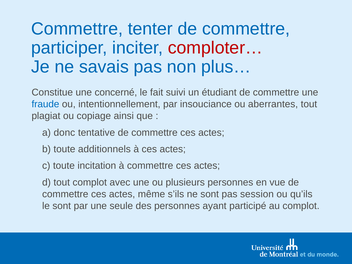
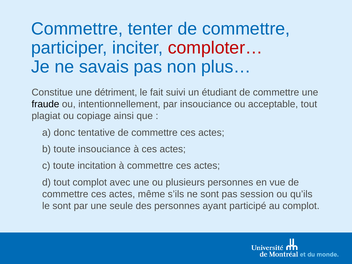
concerné: concerné -> détriment
fraude colour: blue -> black
aberrantes: aberrantes -> acceptable
toute additionnels: additionnels -> insouciance
